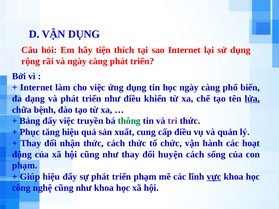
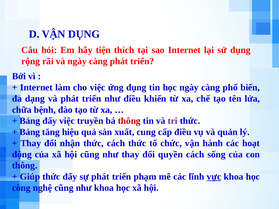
lửa underline: present -> none
thông at (129, 121) colour: green -> red
Phục at (30, 132): Phục -> Bảng
huyện: huyện -> quyền
phạm at (25, 166): phạm -> thông
Giúp hiệu: hiệu -> thức
